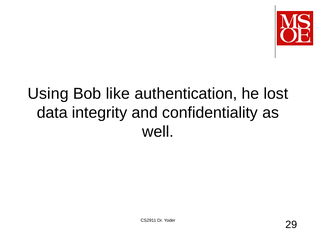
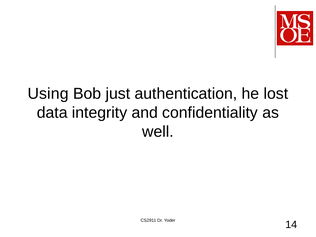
like: like -> just
29: 29 -> 14
